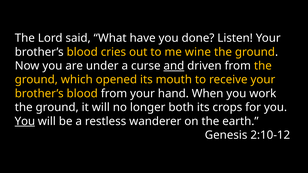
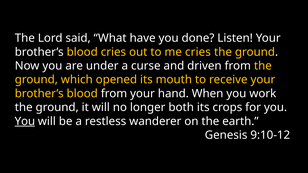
me wine: wine -> cries
and at (174, 66) underline: present -> none
2:10-12: 2:10-12 -> 9:10-12
